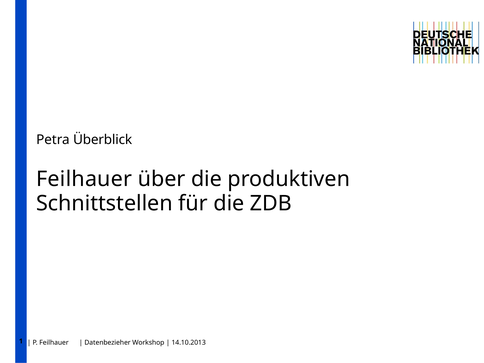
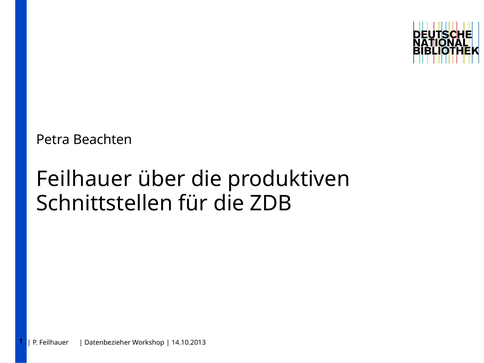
Überblick: Überblick -> Beachten
